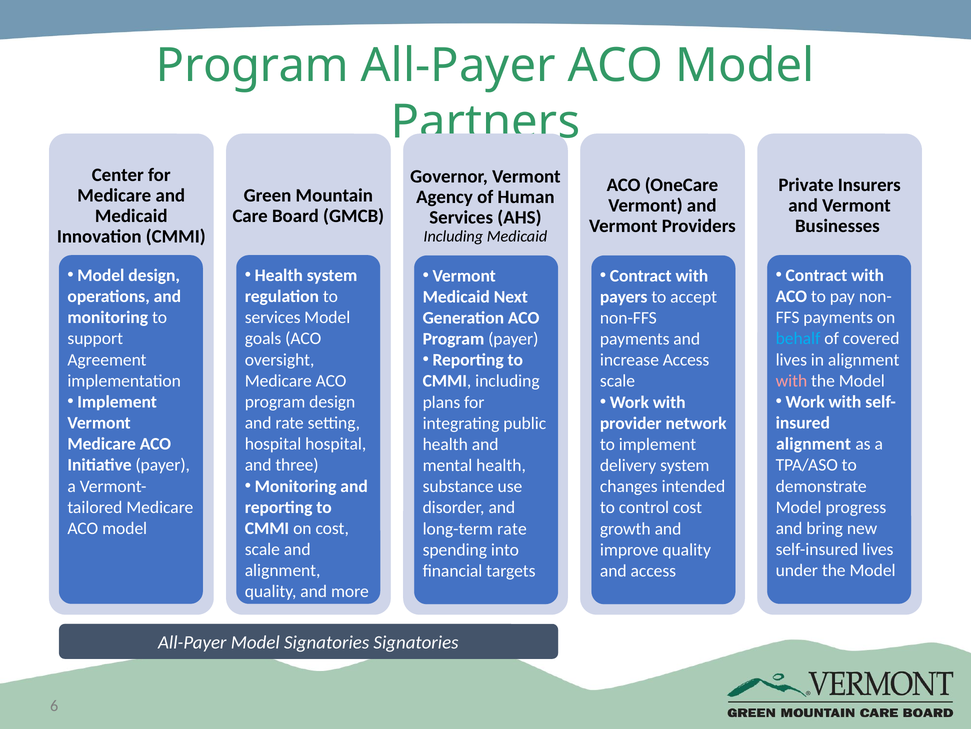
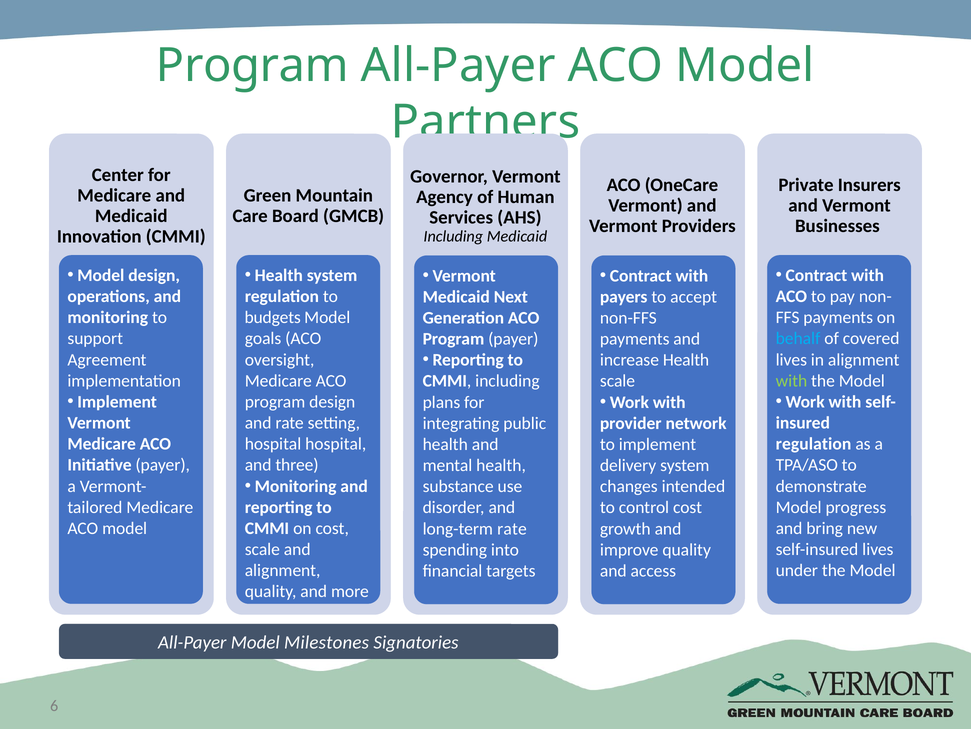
services at (273, 317): services -> budgets
increase Access: Access -> Health
with at (791, 380) colour: pink -> light green
alignment at (813, 444): alignment -> regulation
Model Signatories: Signatories -> Milestones
